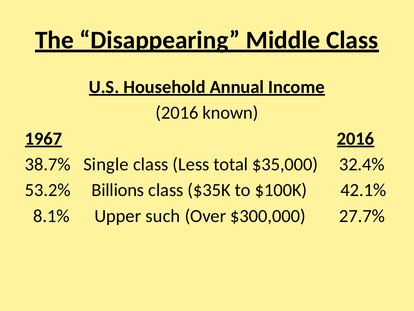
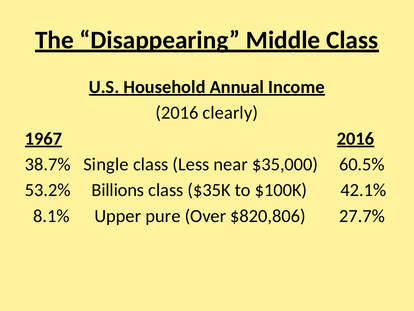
known: known -> clearly
total: total -> near
32.4%: 32.4% -> 60.5%
such: such -> pure
$300,000: $300,000 -> $820,806
